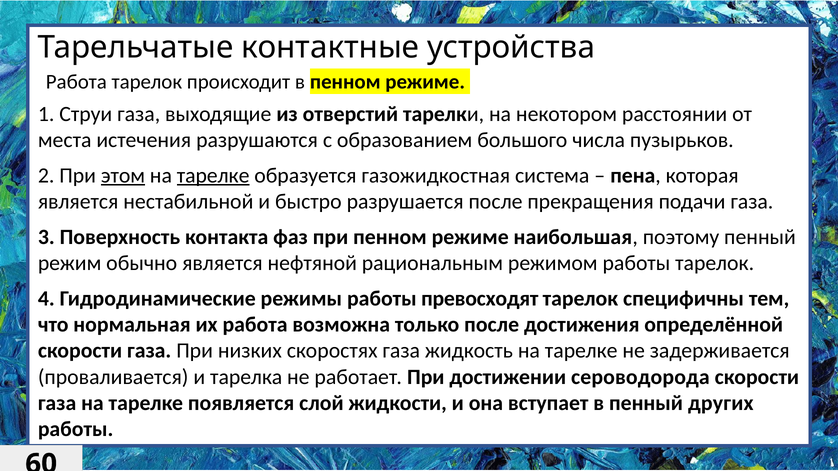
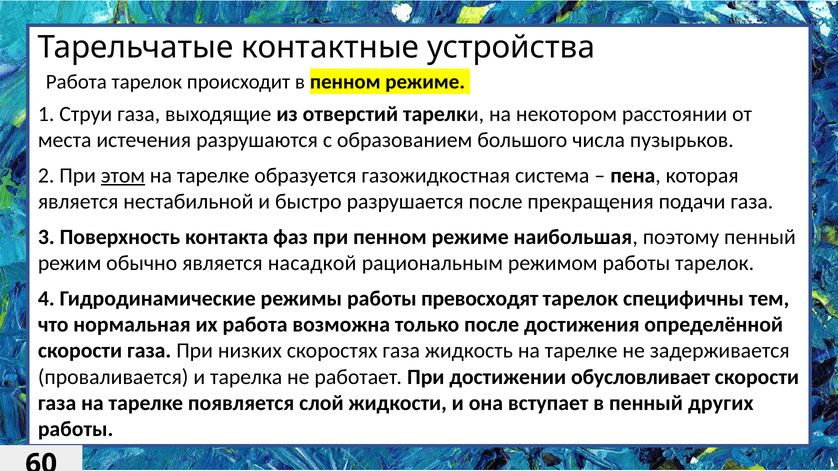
тарелке at (213, 176) underline: present -> none
нефтяной: нефтяной -> насадкой
сероводорода: сероводорода -> обусловливает
